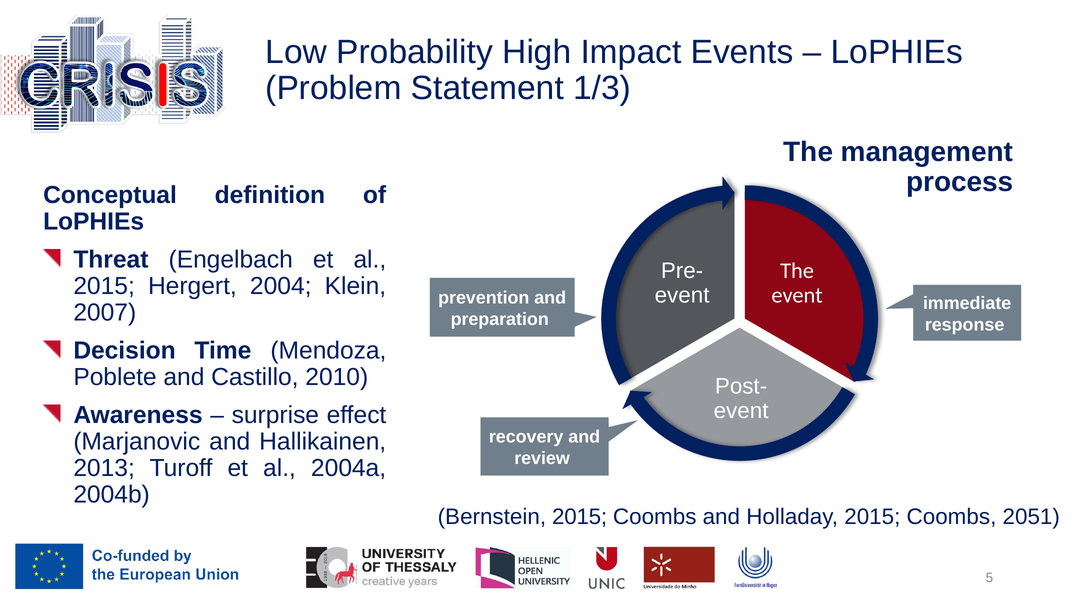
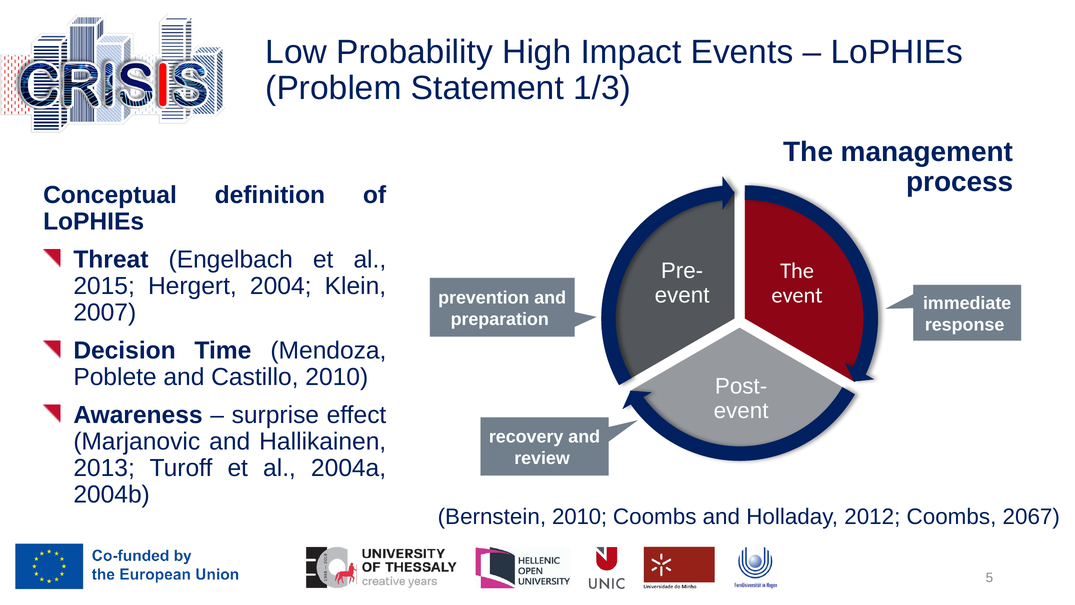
Bernstein 2015: 2015 -> 2010
Holladay 2015: 2015 -> 2012
2051: 2051 -> 2067
